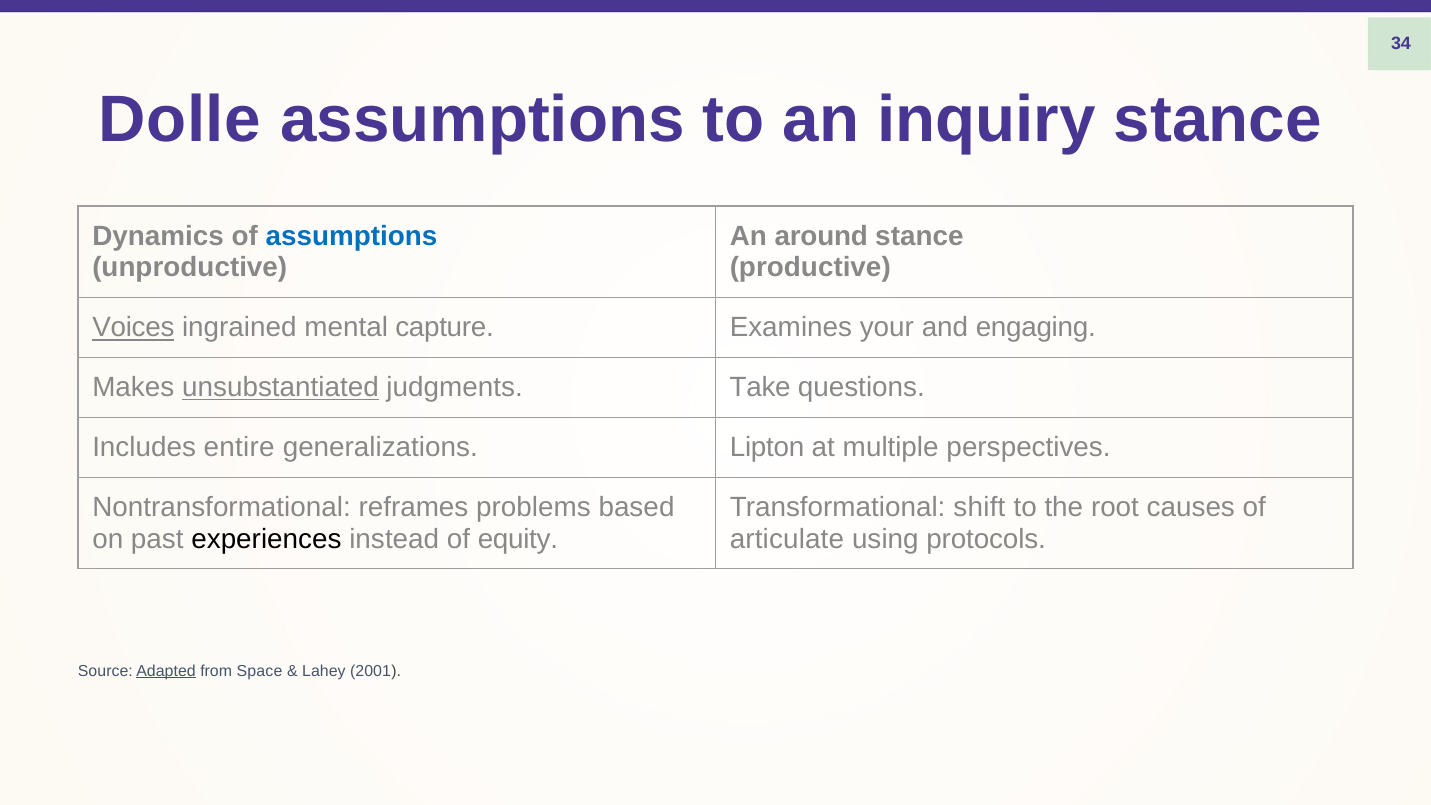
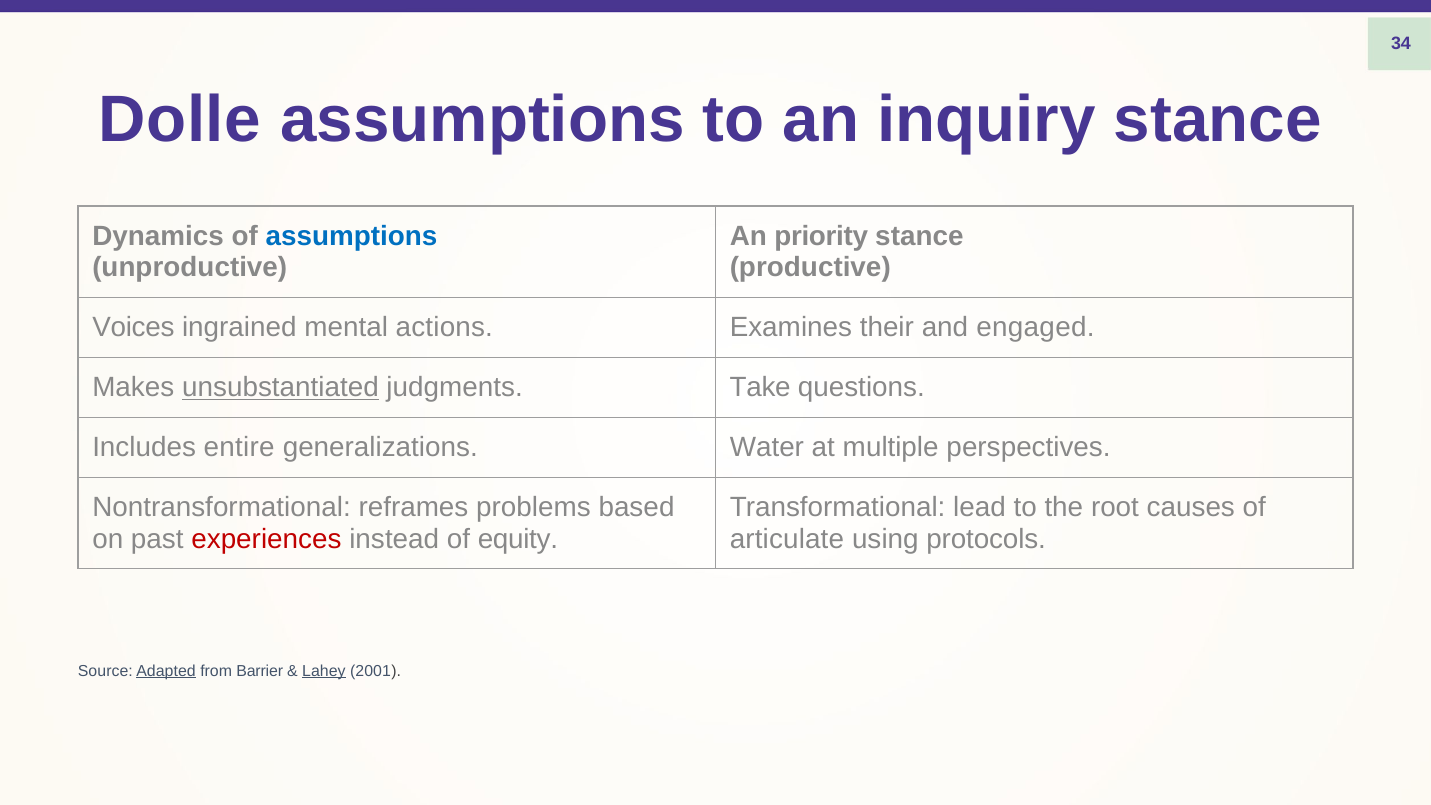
around: around -> priority
Voices underline: present -> none
capture: capture -> actions
your: your -> their
engaging: engaging -> engaged
Lipton: Lipton -> Water
shift: shift -> lead
experiences colour: black -> red
Space: Space -> Barrier
Lahey underline: none -> present
